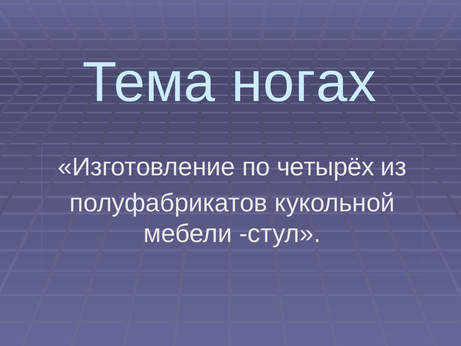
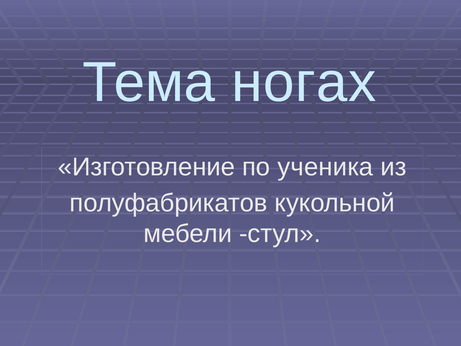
четырёх: четырёх -> ученика
